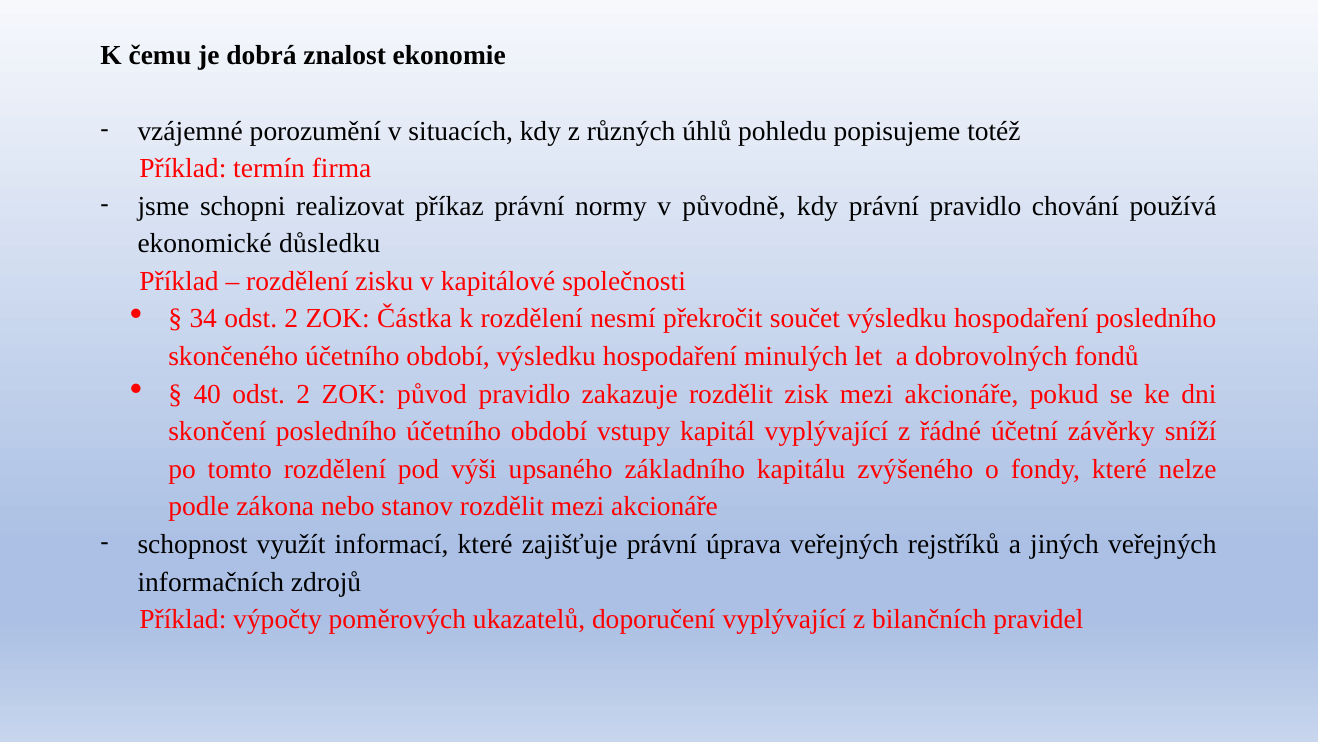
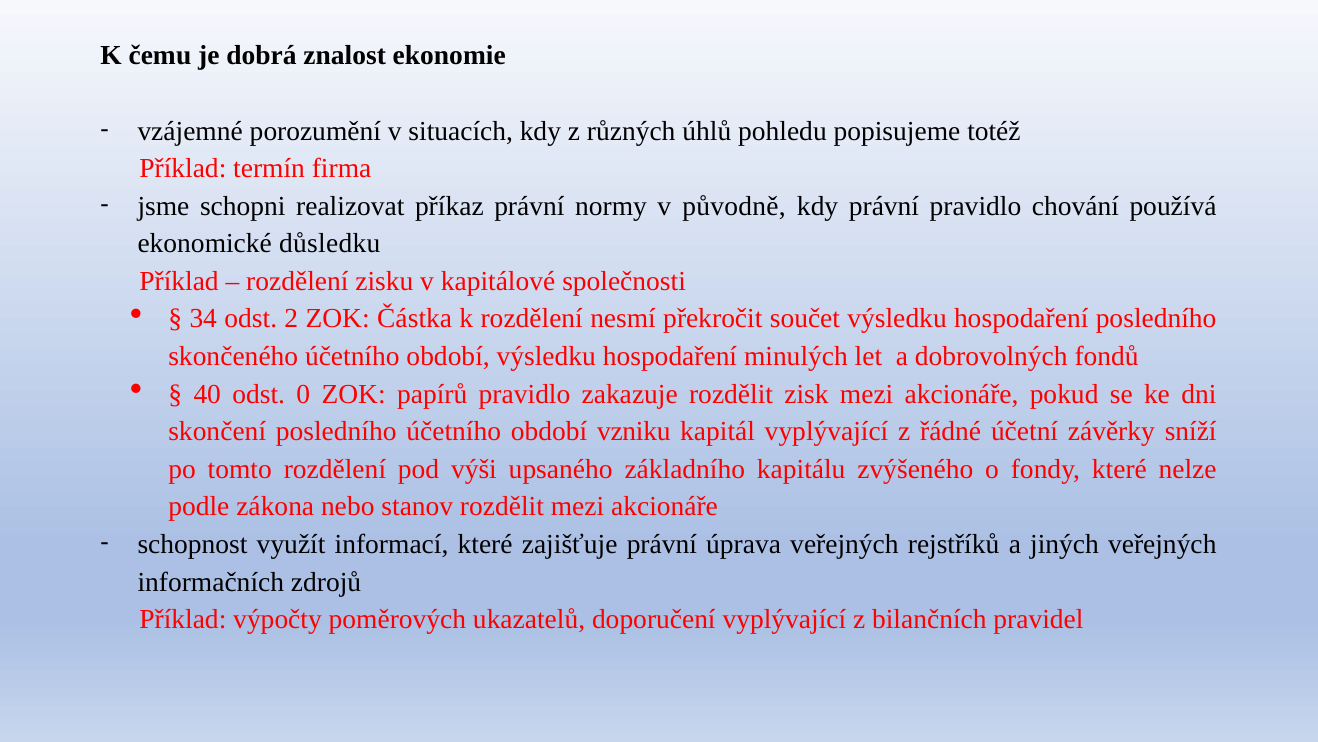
40 odst 2: 2 -> 0
původ: původ -> papírů
vstupy: vstupy -> vzniku
